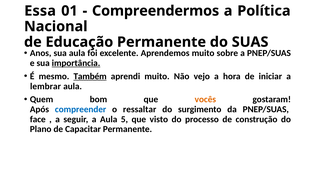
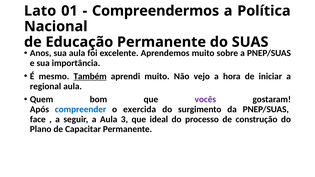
Essa: Essa -> Lato
importância underline: present -> none
lembrar: lembrar -> regional
vocês colour: orange -> purple
ressaltar: ressaltar -> exercida
5: 5 -> 3
visto: visto -> ideal
